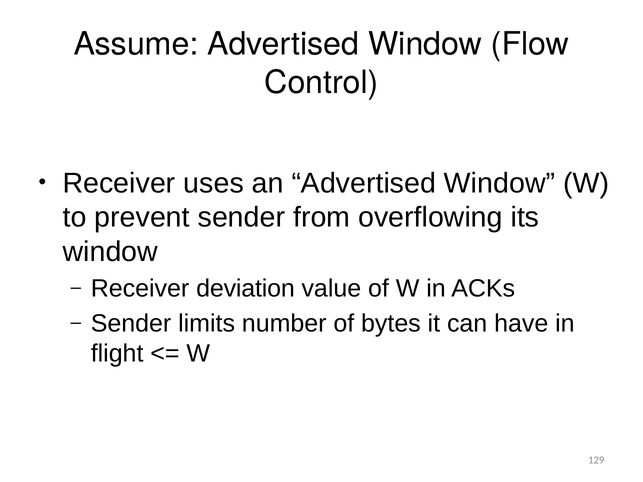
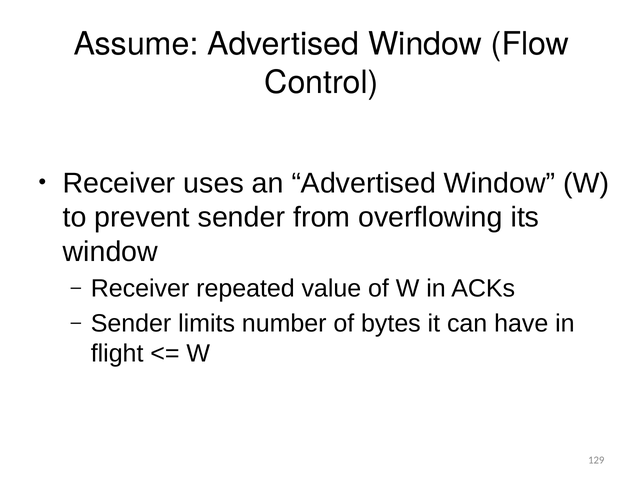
deviation: deviation -> repeated
